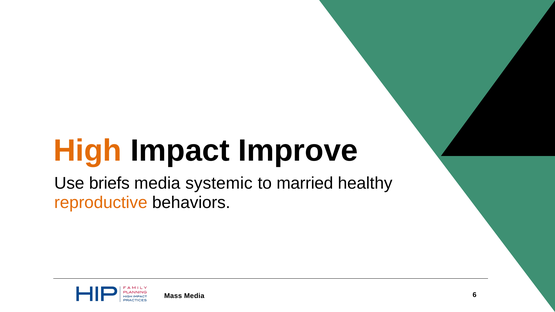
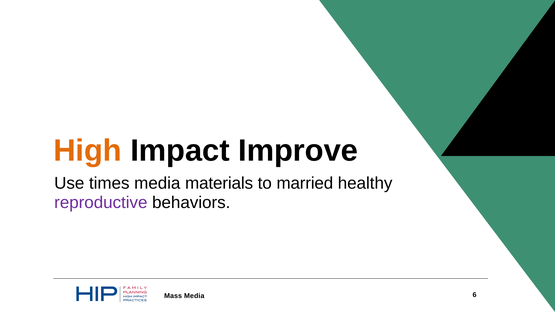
briefs: briefs -> times
systemic: systemic -> materials
reproductive colour: orange -> purple
